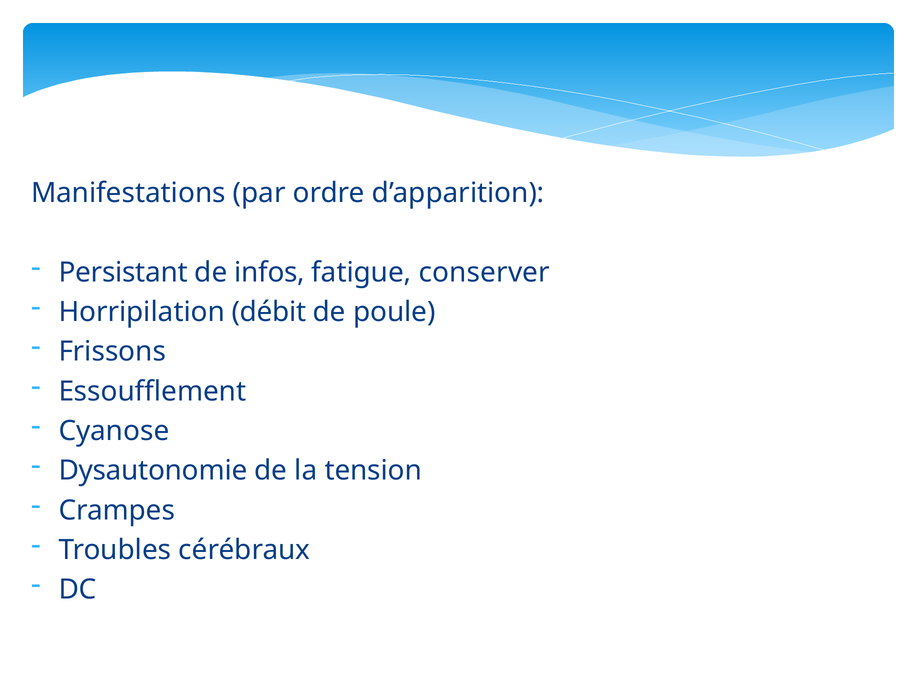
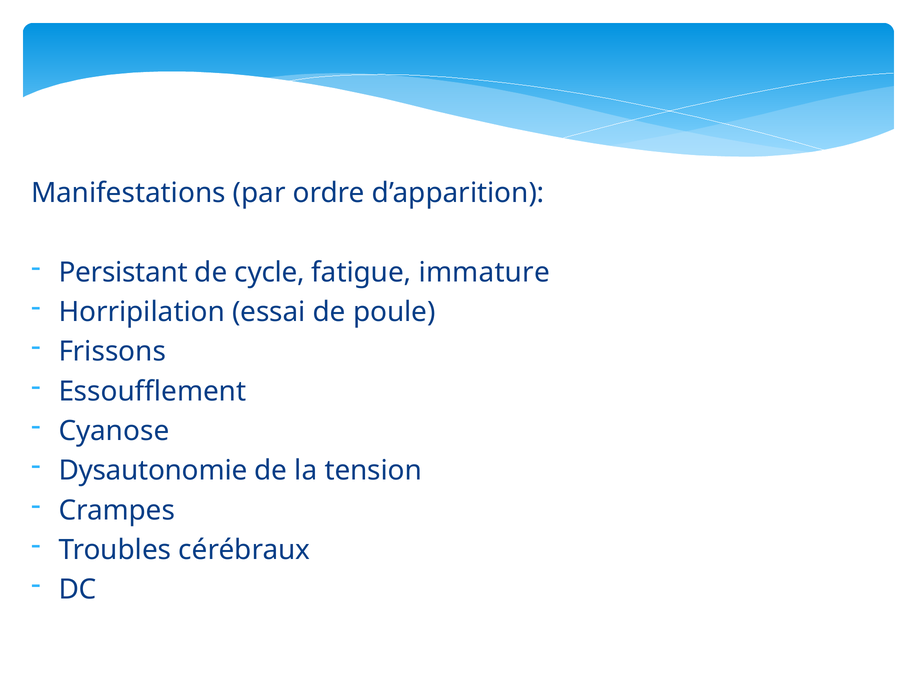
infos: infos -> cycle
conserver: conserver -> immature
débit: débit -> essai
